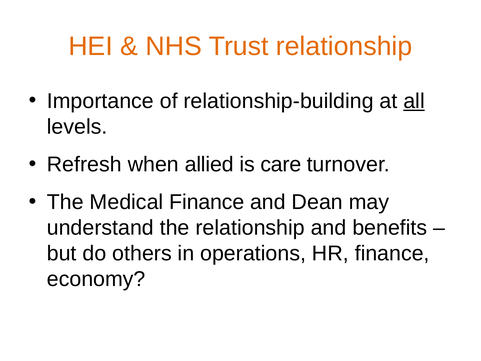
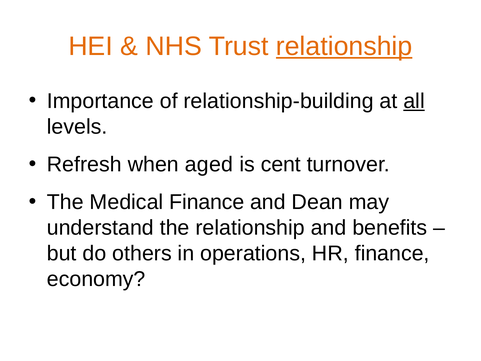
relationship at (344, 46) underline: none -> present
allied: allied -> aged
care: care -> cent
